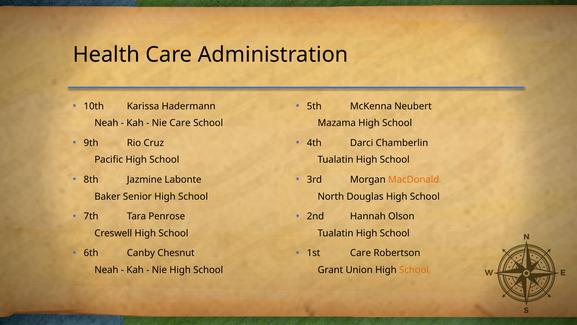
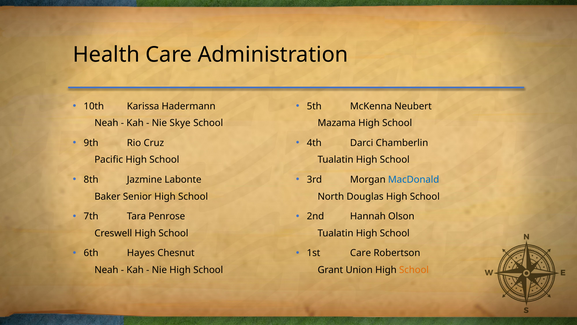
Nie Care: Care -> Skye
MacDonald colour: orange -> blue
Canby: Canby -> Hayes
